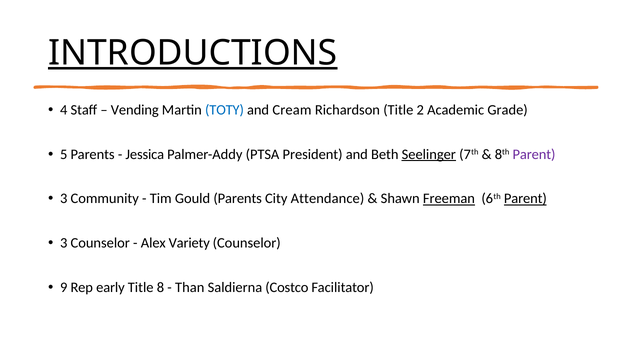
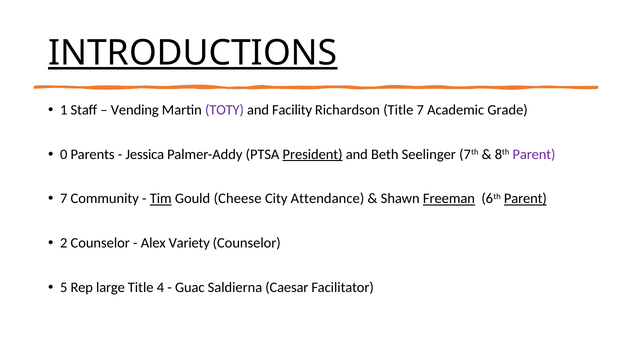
4: 4 -> 1
TOTY colour: blue -> purple
Cream: Cream -> Facility
Title 2: 2 -> 7
5: 5 -> 0
President underline: none -> present
Seelinger underline: present -> none
3 at (64, 199): 3 -> 7
Tim underline: none -> present
Gould Parents: Parents -> Cheese
3 at (64, 243): 3 -> 2
9: 9 -> 5
early: early -> large
8: 8 -> 4
Than: Than -> Guac
Costco: Costco -> Caesar
